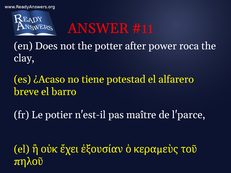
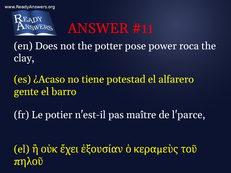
after: after -> pose
breve: breve -> gente
